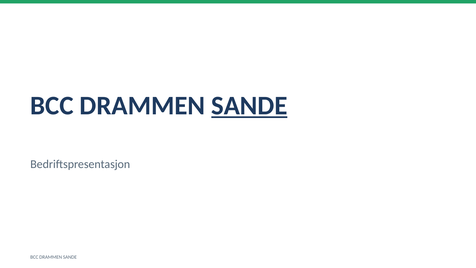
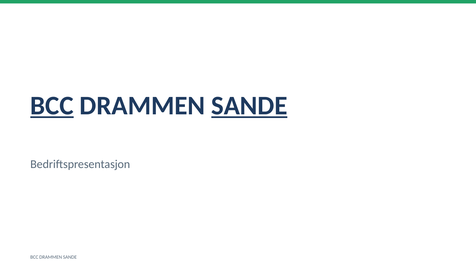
BCC at (52, 106) underline: none -> present
